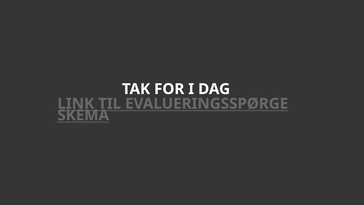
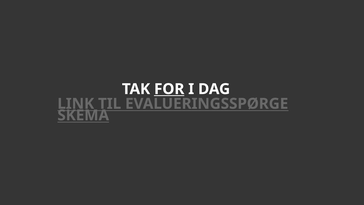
FOR underline: none -> present
